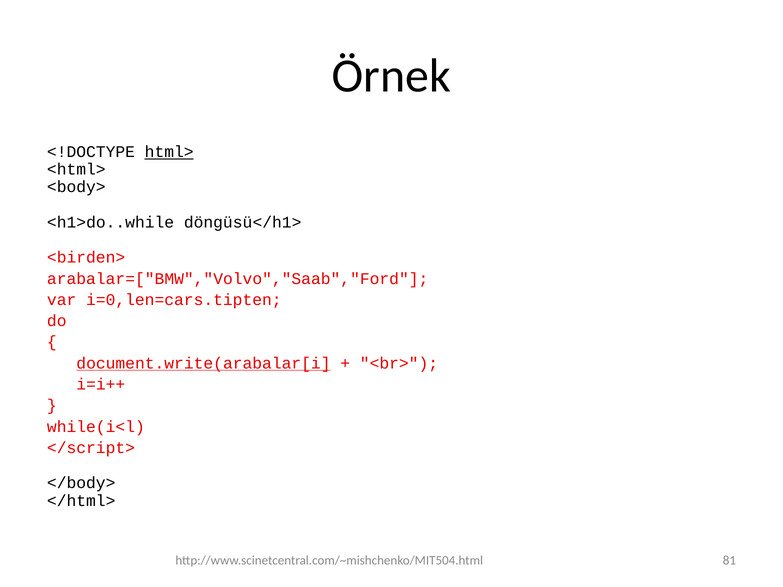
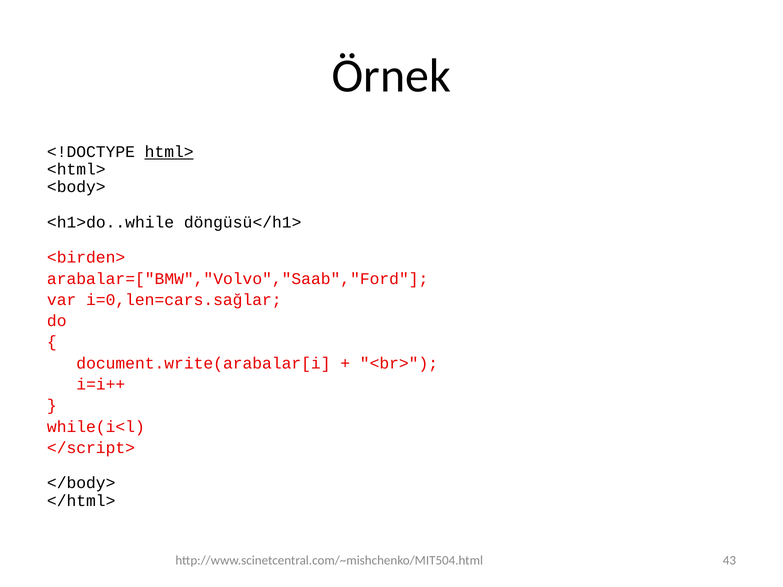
i=0,len=cars.tipten: i=0,len=cars.tipten -> i=0,len=cars.sağlar
document.write(arabalar[i underline: present -> none
81: 81 -> 43
